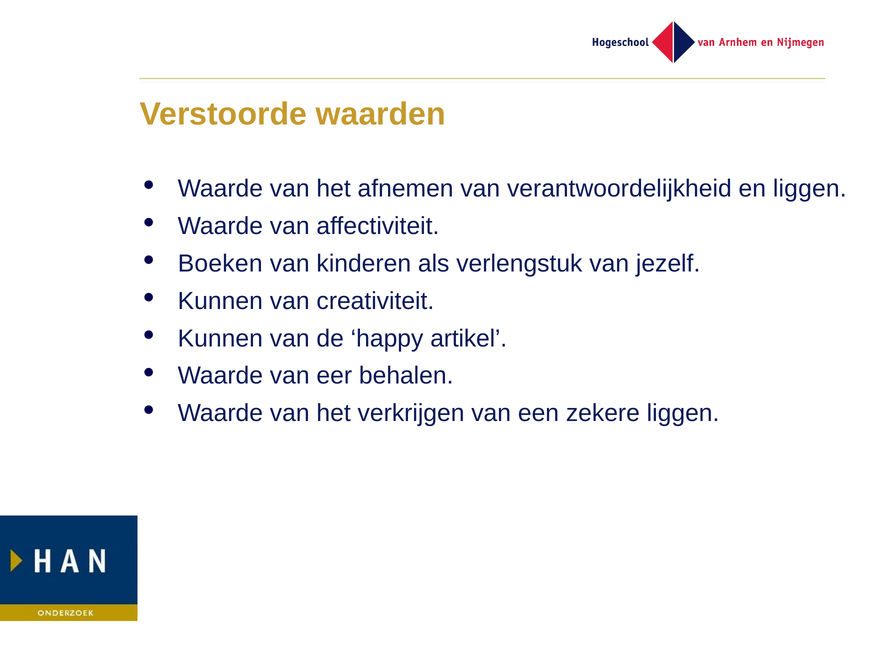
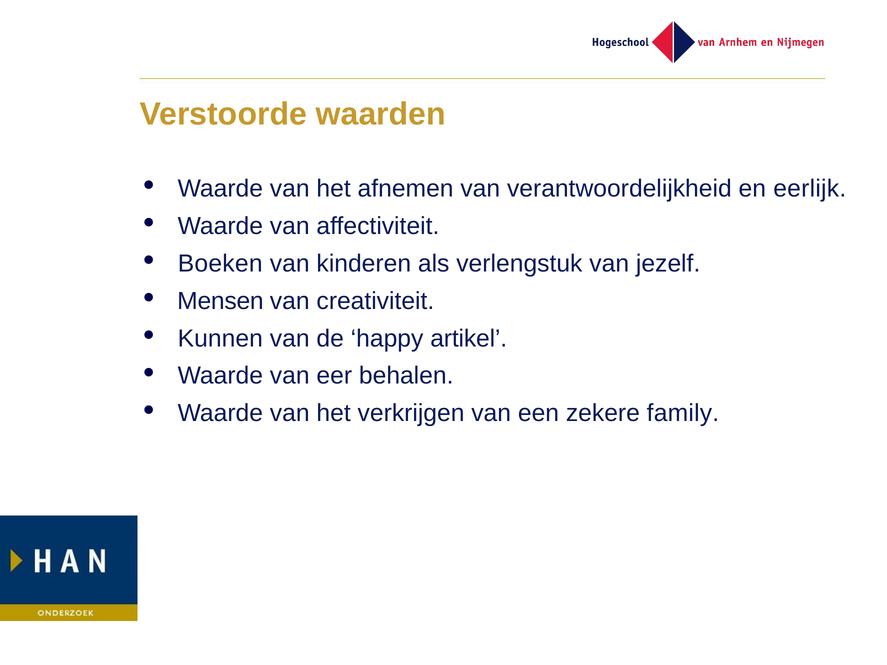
en liggen: liggen -> eerlijk
Kunnen at (220, 301): Kunnen -> Mensen
zekere liggen: liggen -> family
